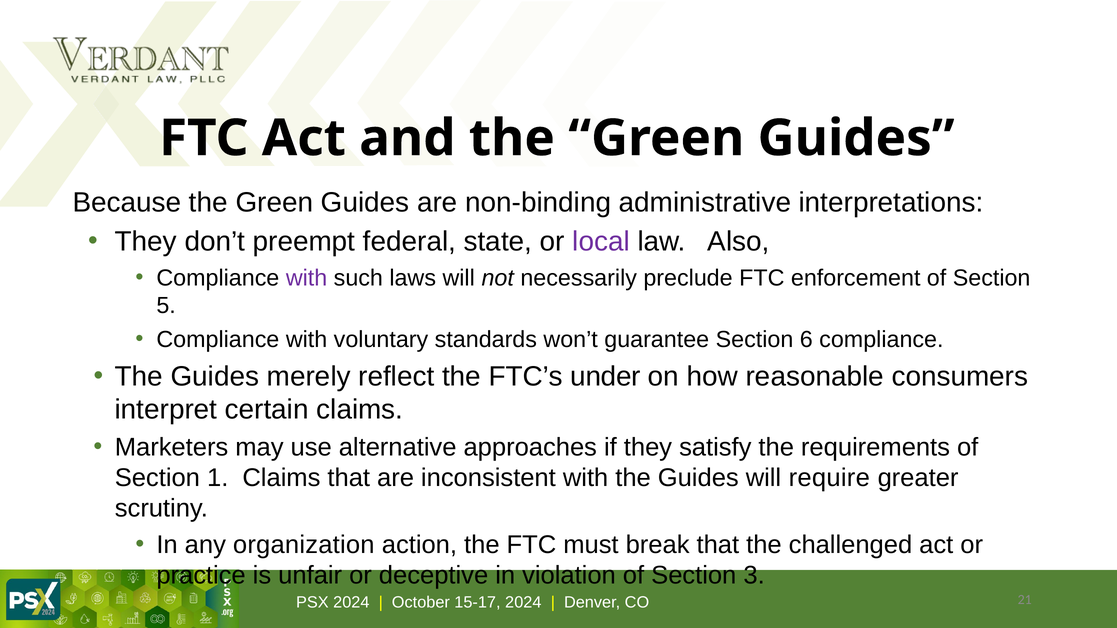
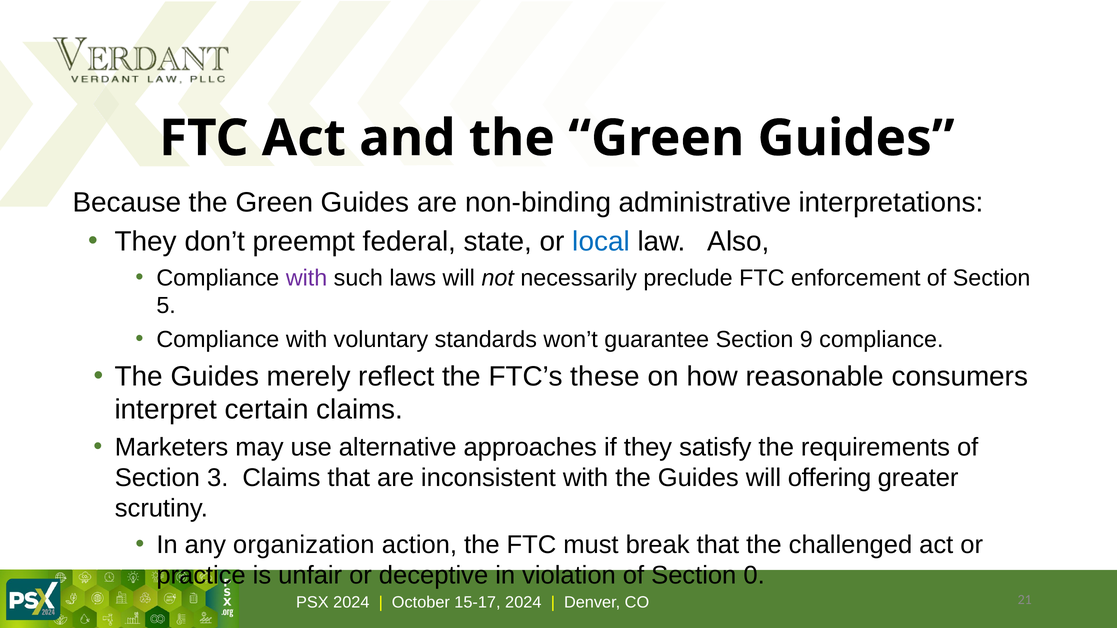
local colour: purple -> blue
6: 6 -> 9
under: under -> these
1: 1 -> 3
require: require -> offering
3: 3 -> 0
